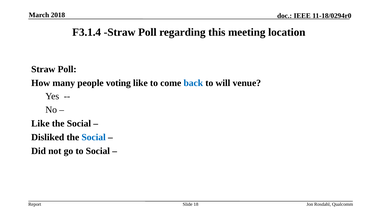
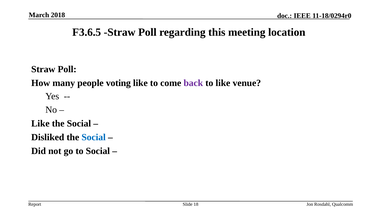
F3.1.4: F3.1.4 -> F3.6.5
back colour: blue -> purple
to will: will -> like
